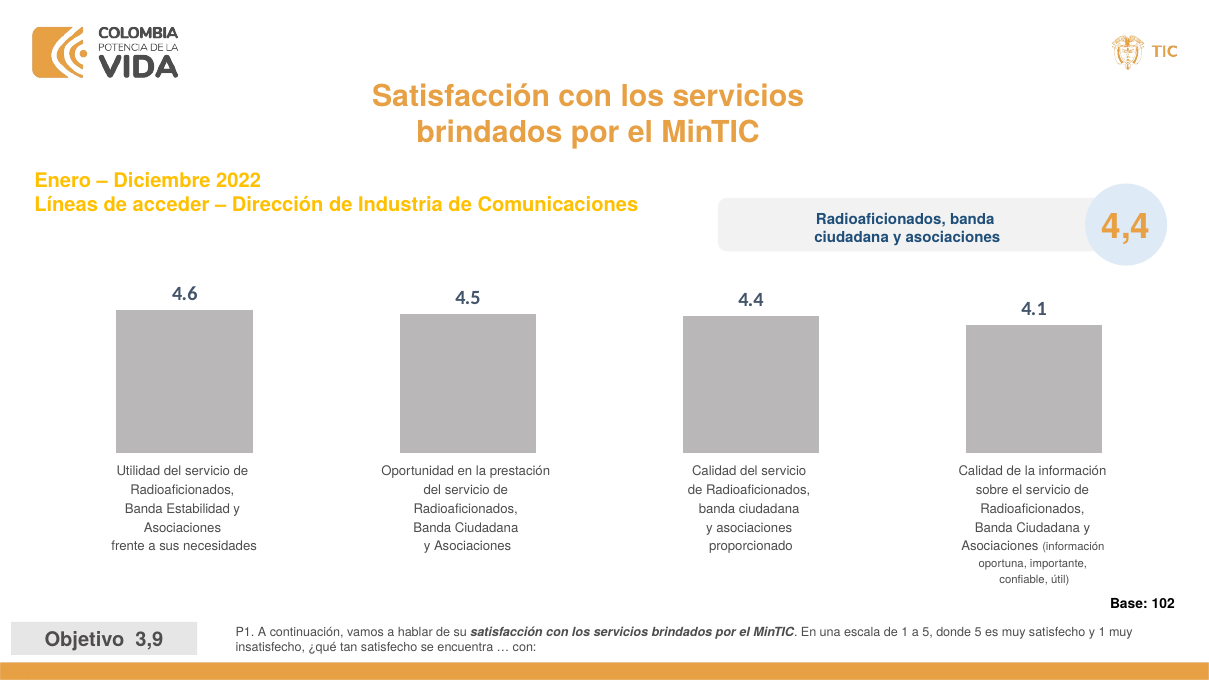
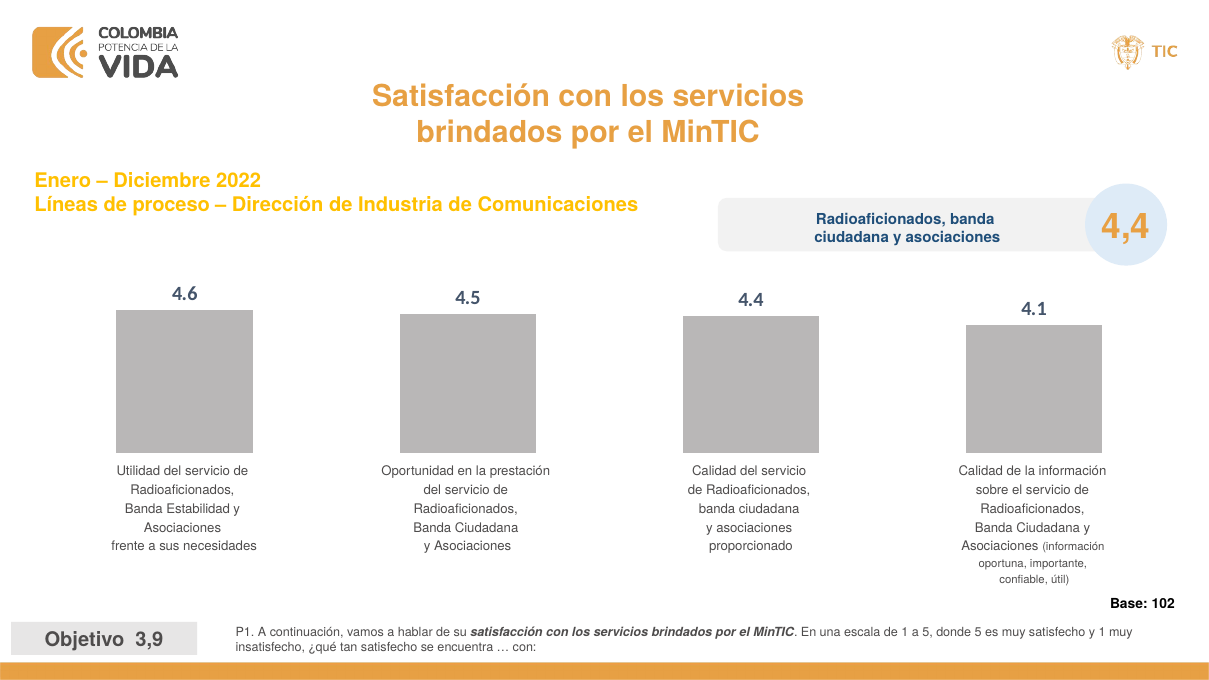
acceder: acceder -> proceso
